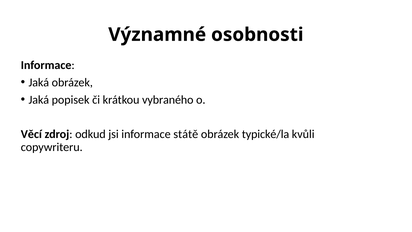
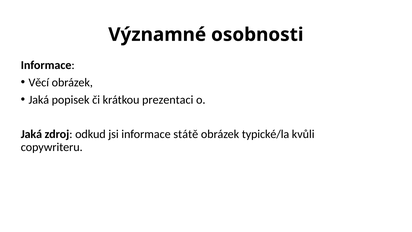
Jaká at (39, 82): Jaká -> Věcí
vybraného: vybraného -> prezentaci
Věcí at (31, 134): Věcí -> Jaká
